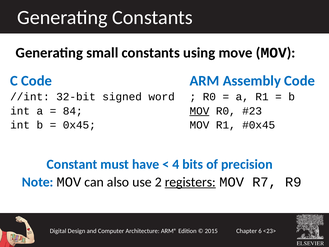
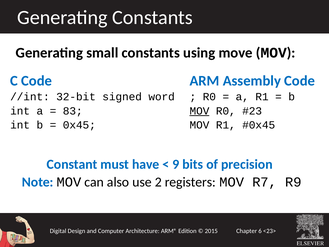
84: 84 -> 83
4: 4 -> 9
registers underline: present -> none
